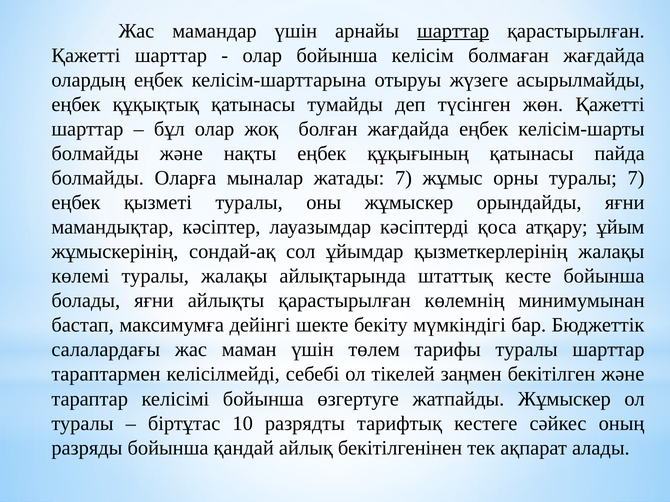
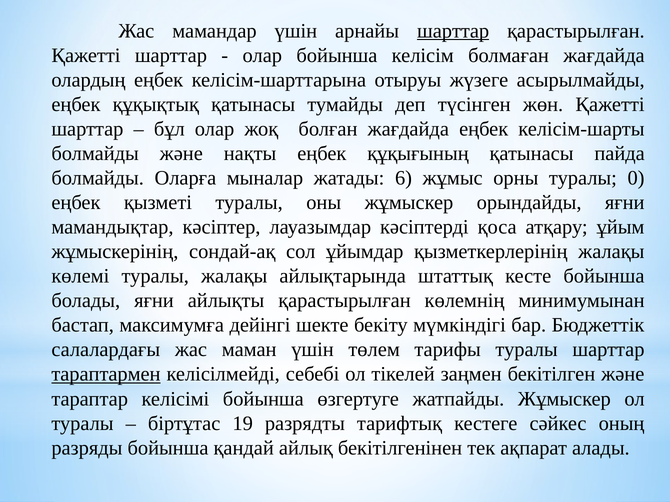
жатады 7: 7 -> 6
туралы 7: 7 -> 0
тараптармен underline: none -> present
10: 10 -> 19
